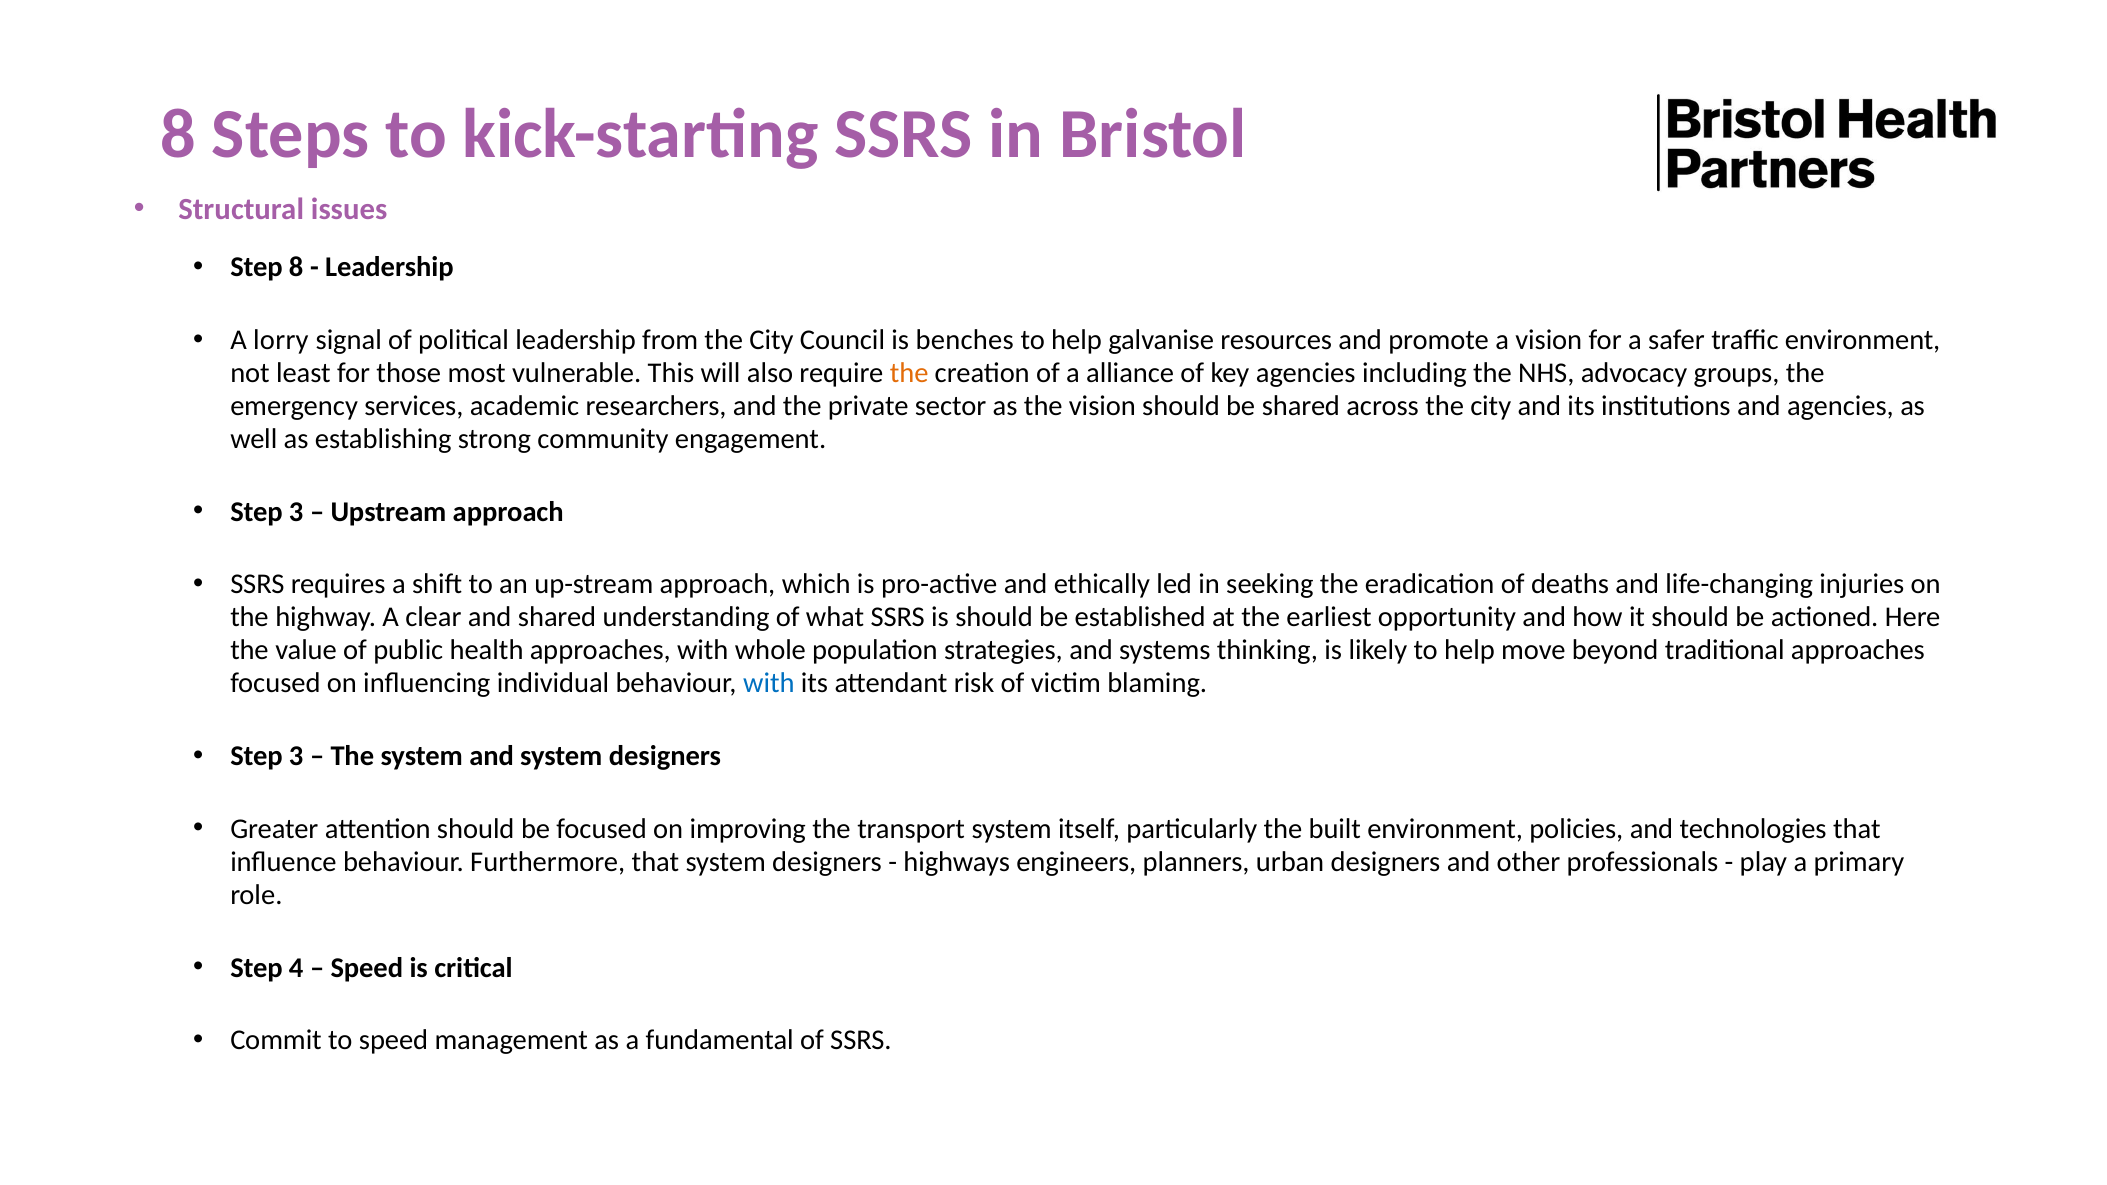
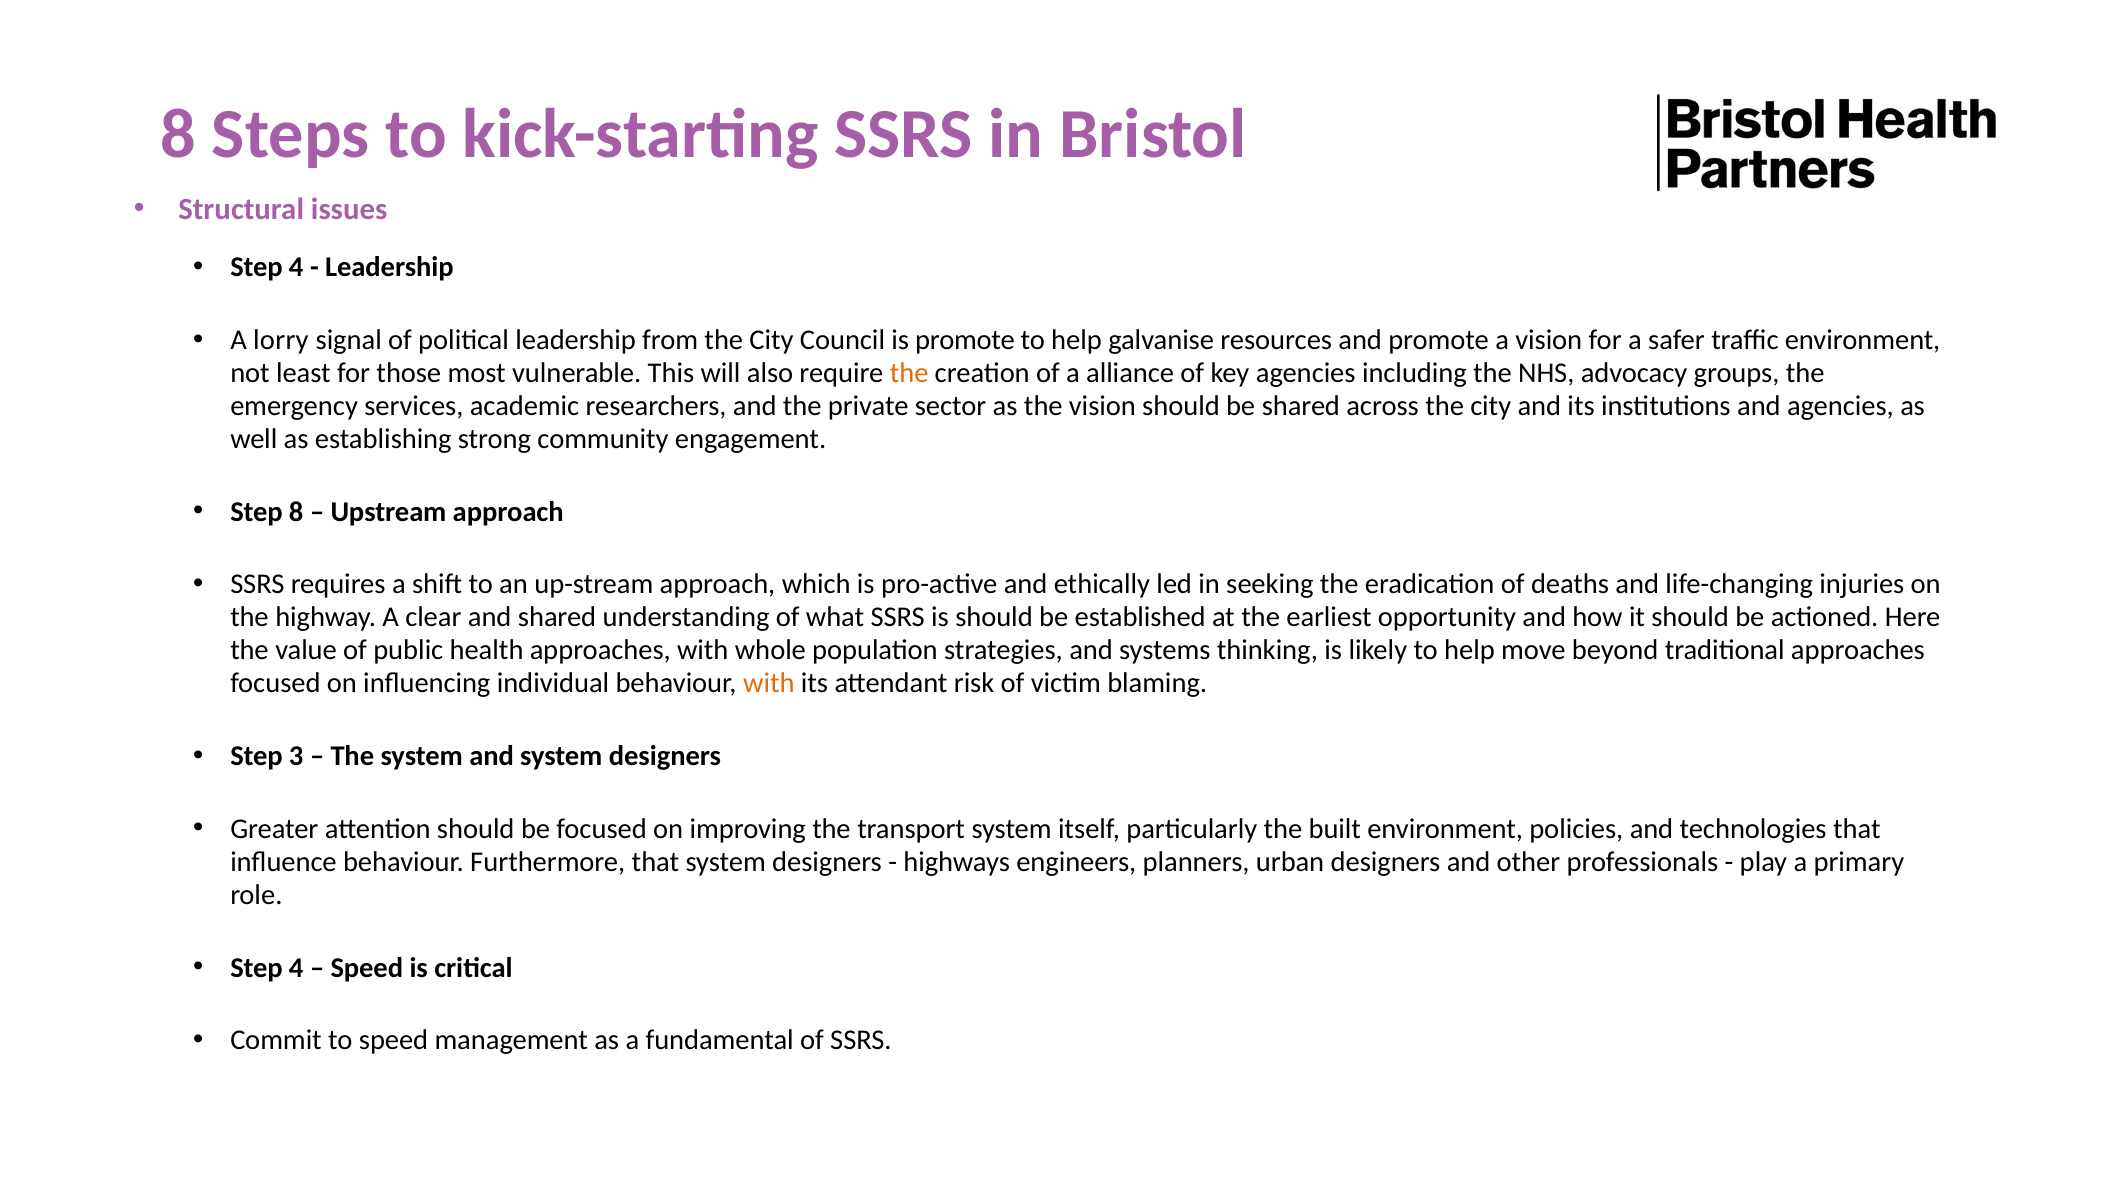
8 at (296, 267): 8 -> 4
is benches: benches -> promote
3 at (296, 512): 3 -> 8
with at (769, 684) colour: blue -> orange
